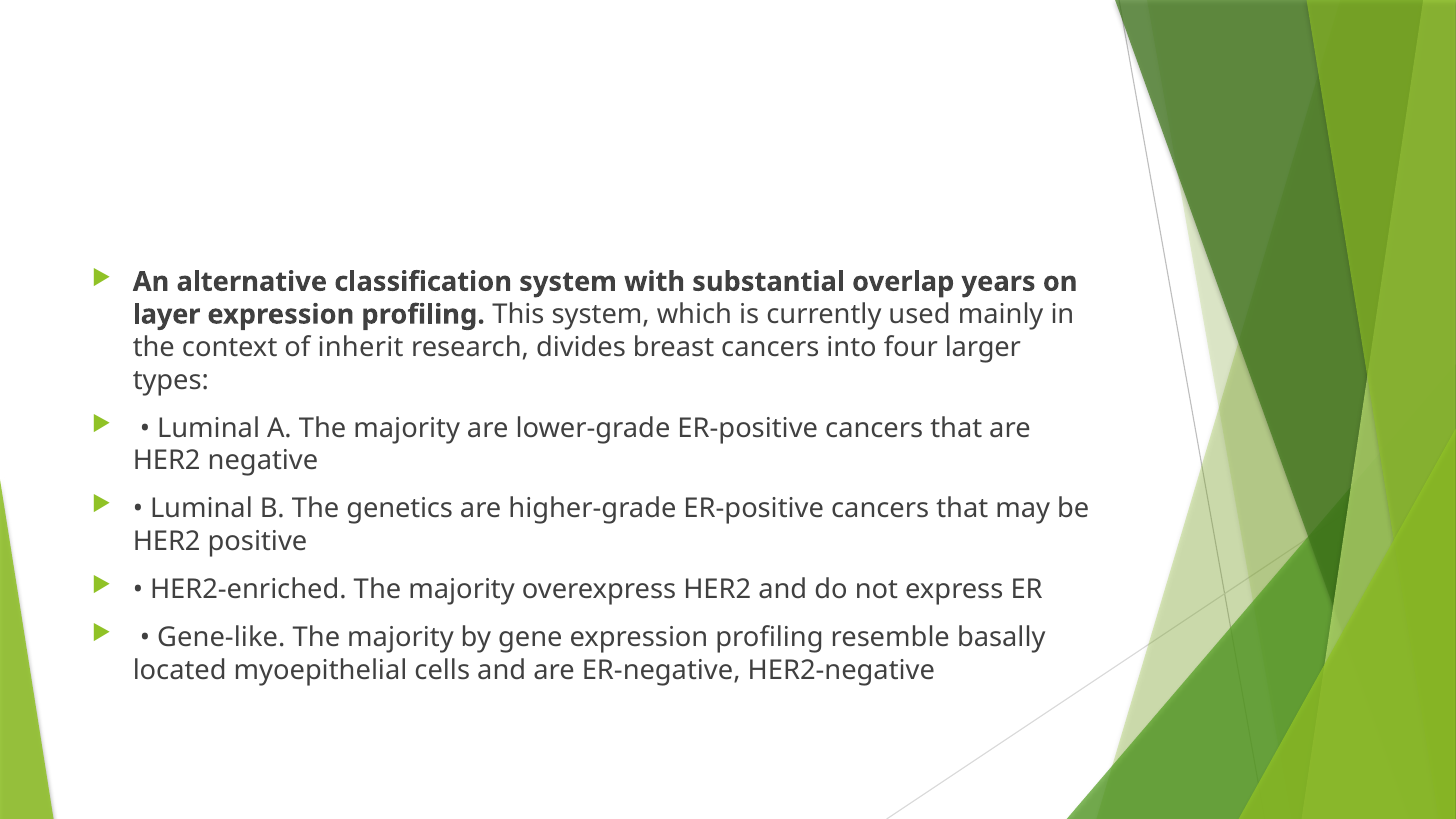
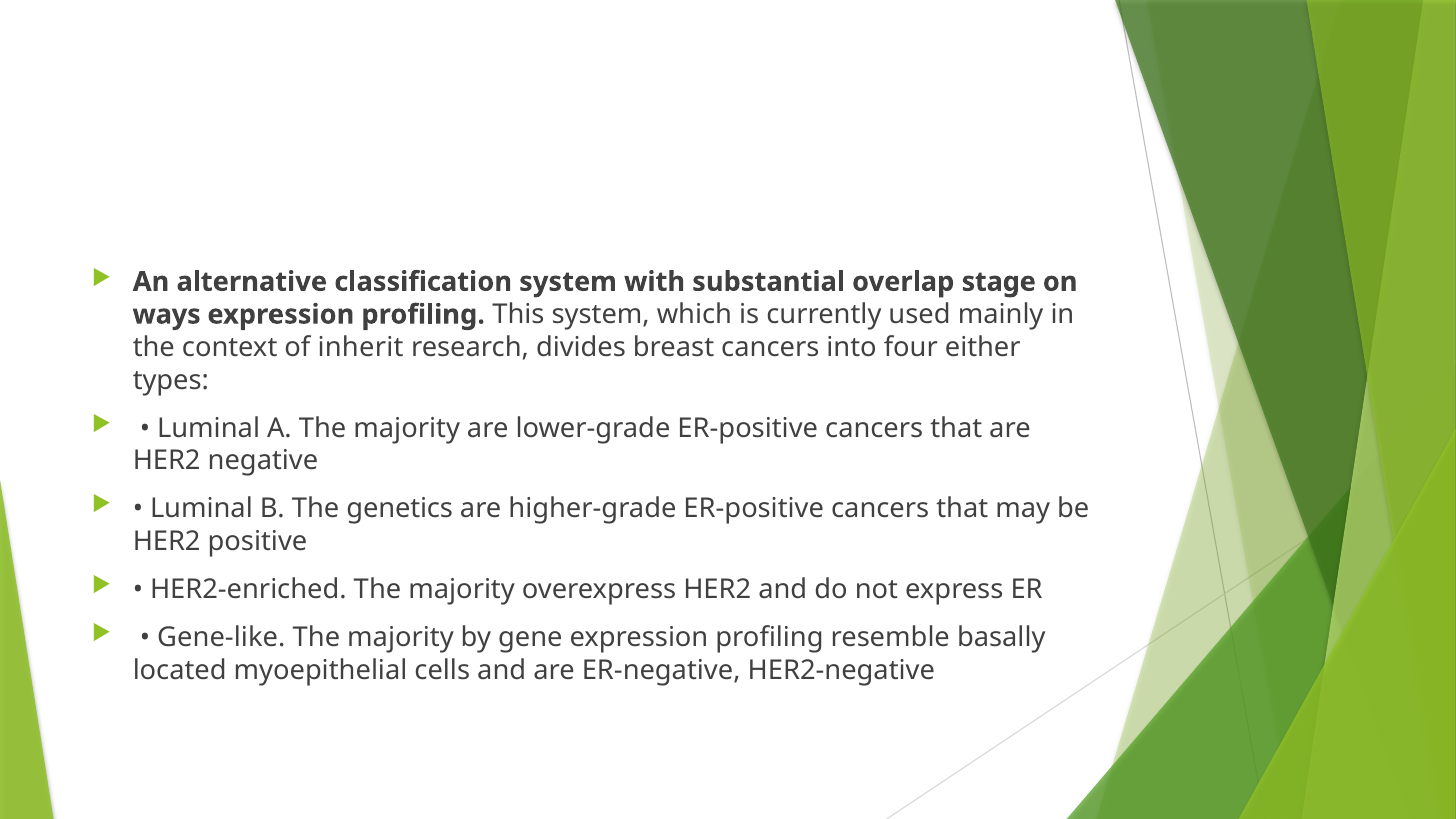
years: years -> stage
layer: layer -> ways
larger: larger -> either
